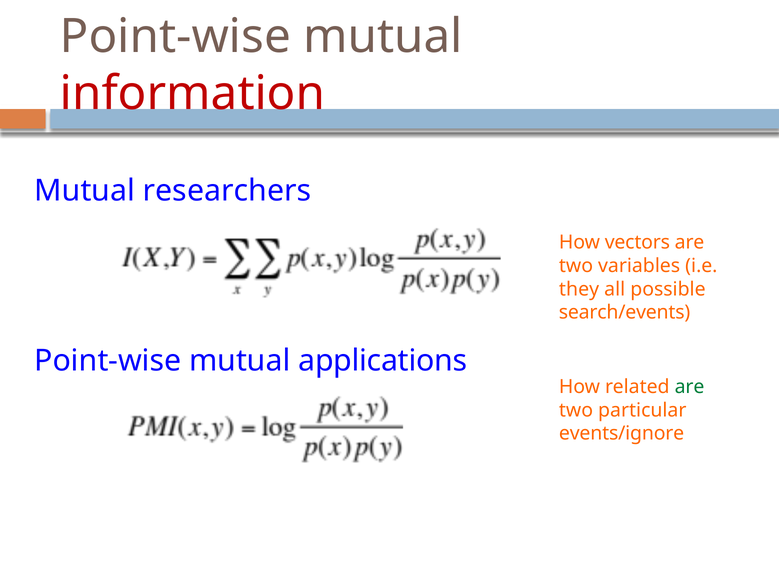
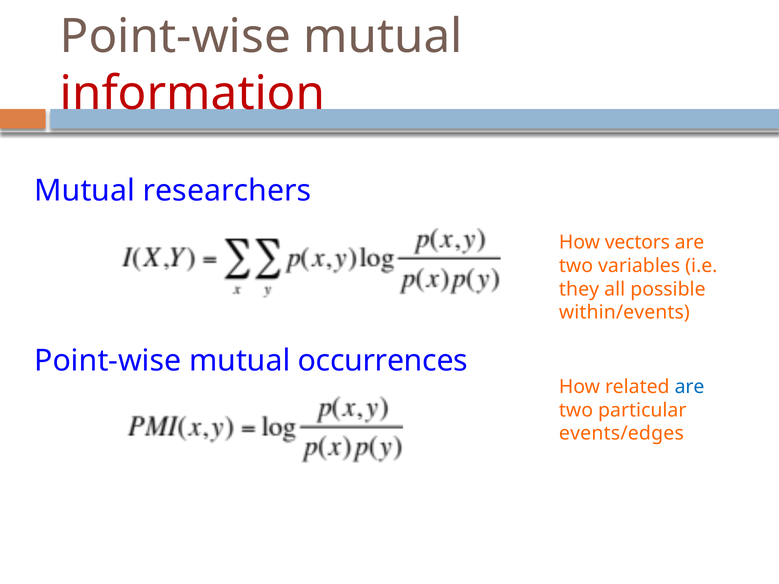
search/events: search/events -> within/events
applications: applications -> occurrences
are at (690, 387) colour: green -> blue
events/ignore: events/ignore -> events/edges
